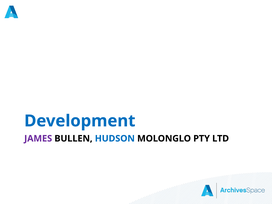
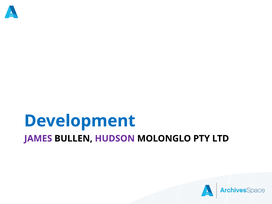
HUDSON colour: blue -> purple
